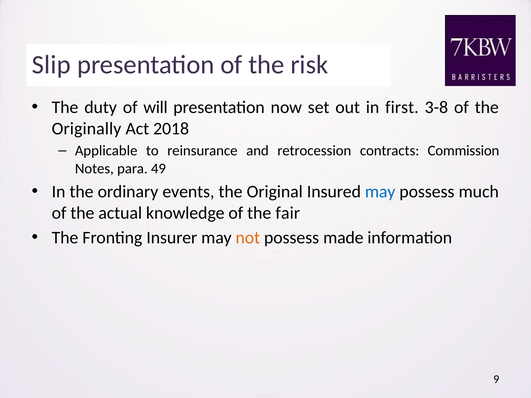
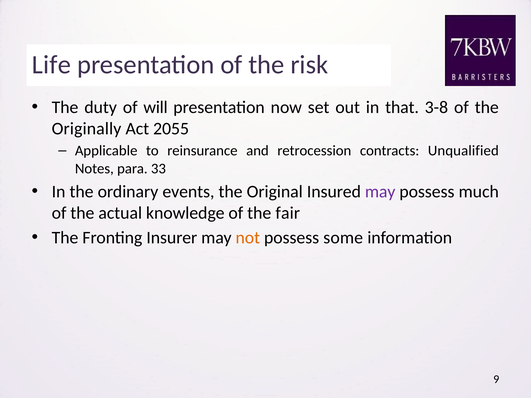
Slip: Slip -> Life
first: first -> that
2018: 2018 -> 2055
Commission: Commission -> Unqualified
49: 49 -> 33
may at (380, 192) colour: blue -> purple
made: made -> some
